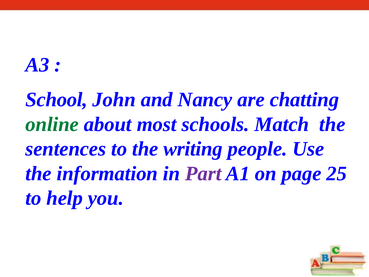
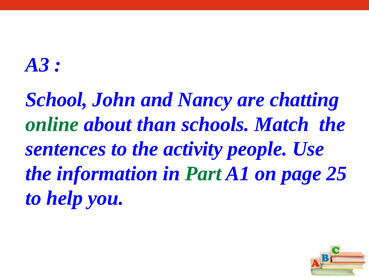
most: most -> than
writing: writing -> activity
Part colour: purple -> green
